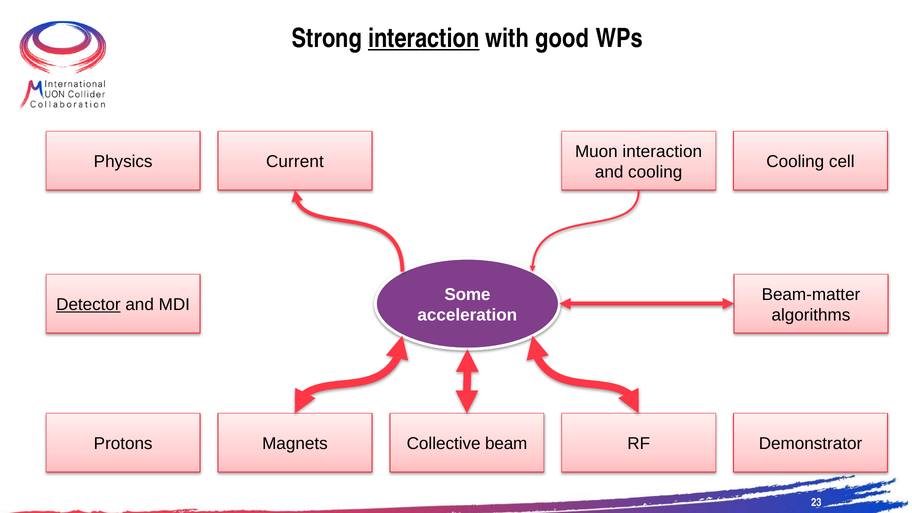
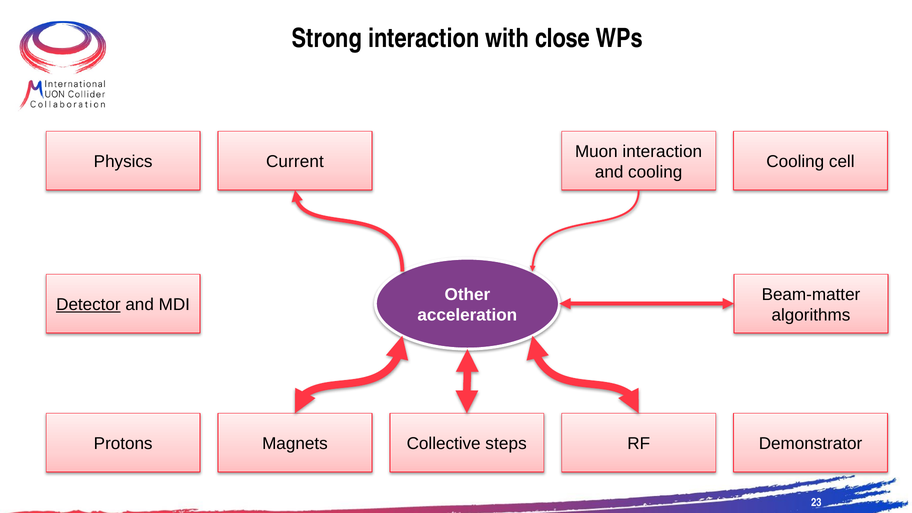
interaction at (424, 38) underline: present -> none
good: good -> close
Some: Some -> Other
beam: beam -> steps
